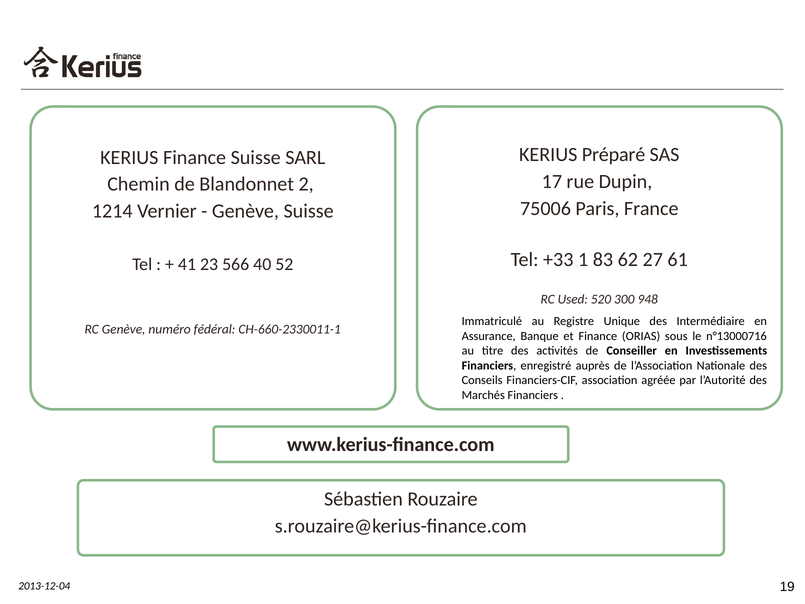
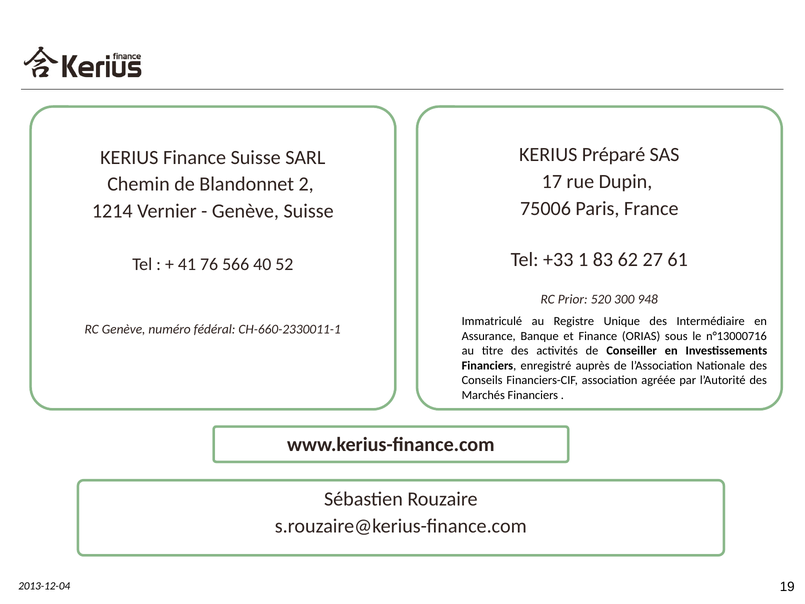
23: 23 -> 76
Used: Used -> Prior
